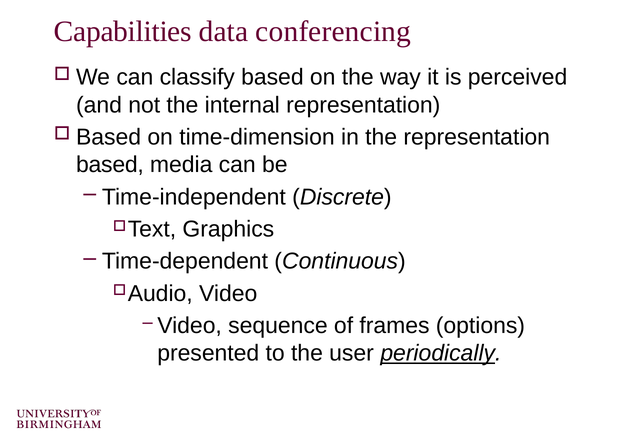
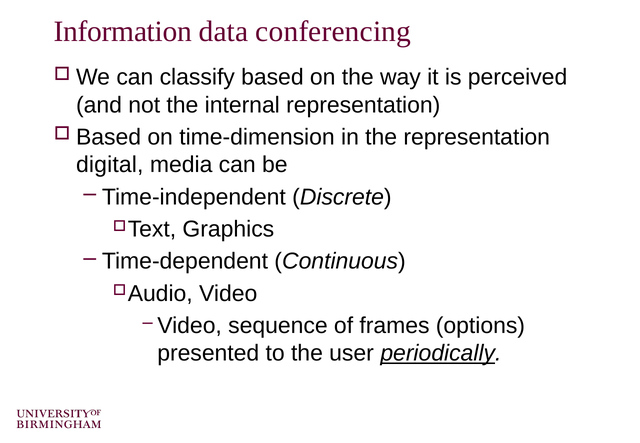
Capabilities: Capabilities -> Information
based at (110, 165): based -> digital
